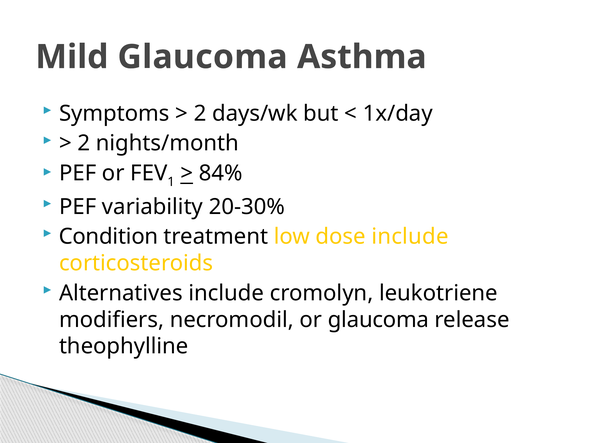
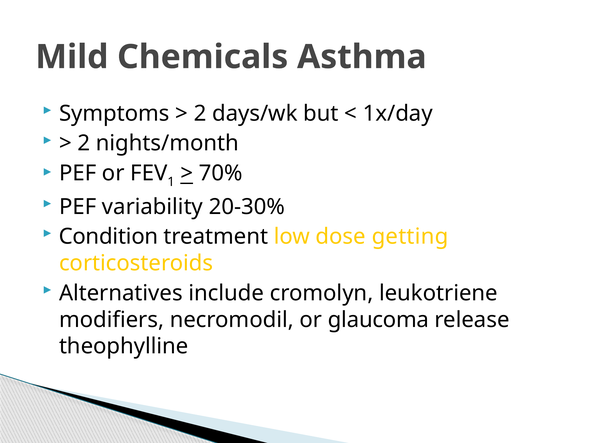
Mild Glaucoma: Glaucoma -> Chemicals
84%: 84% -> 70%
dose include: include -> getting
